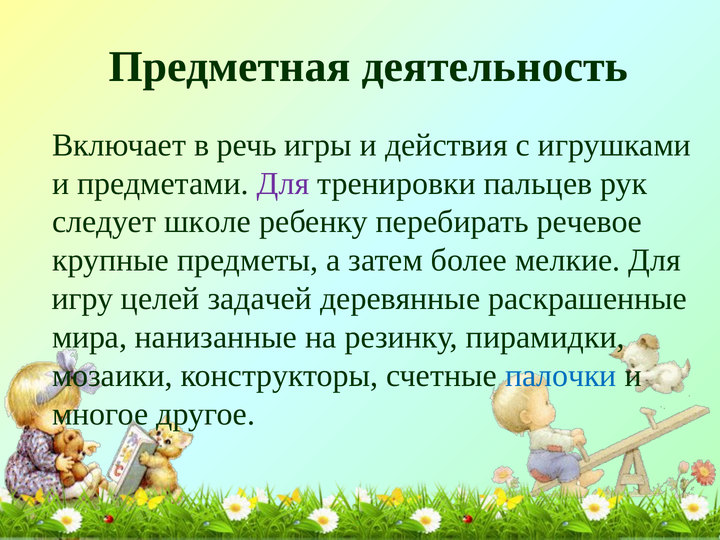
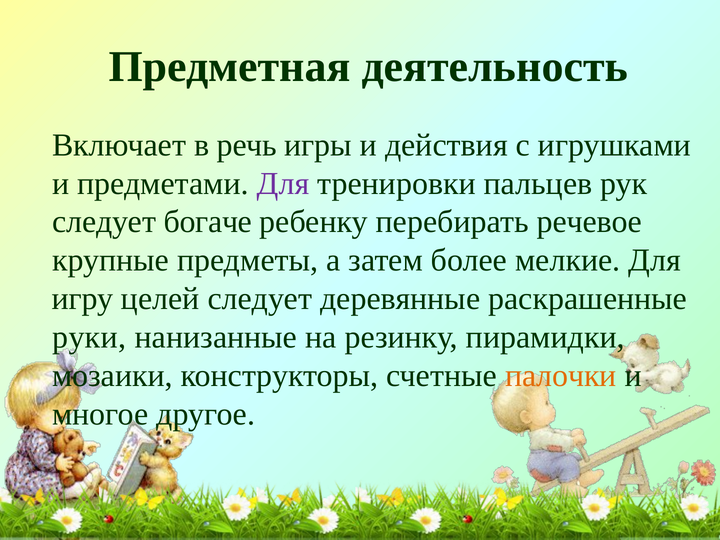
школе: школе -> богаче
целей задачей: задачей -> следует
мира: мира -> руки
палочки colour: blue -> orange
